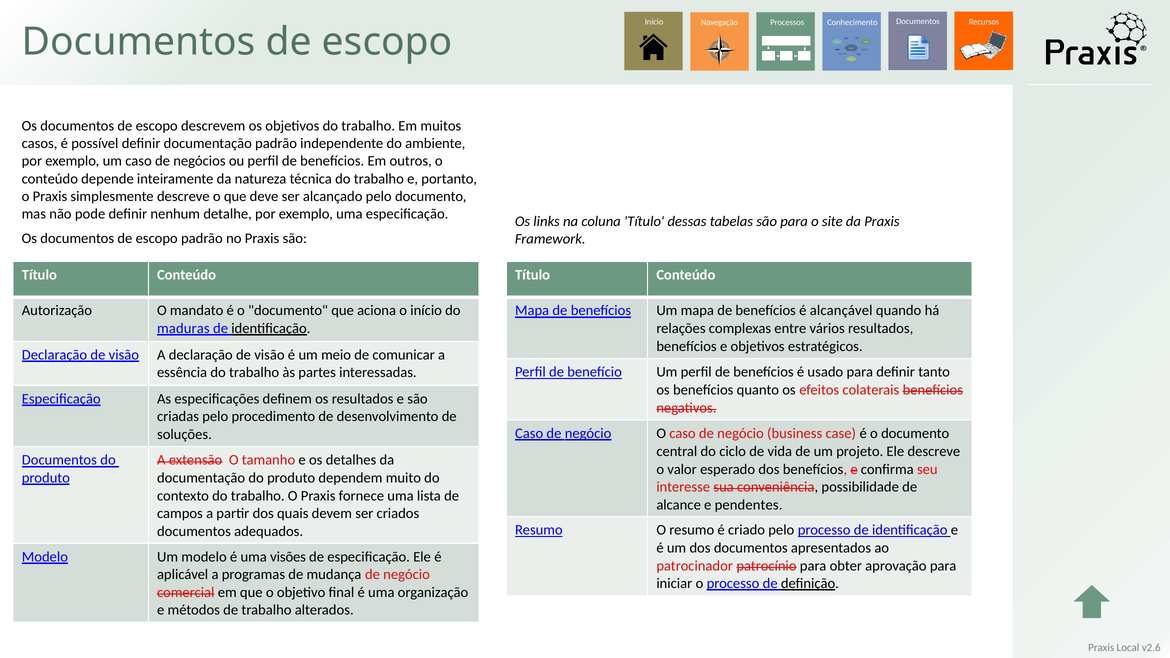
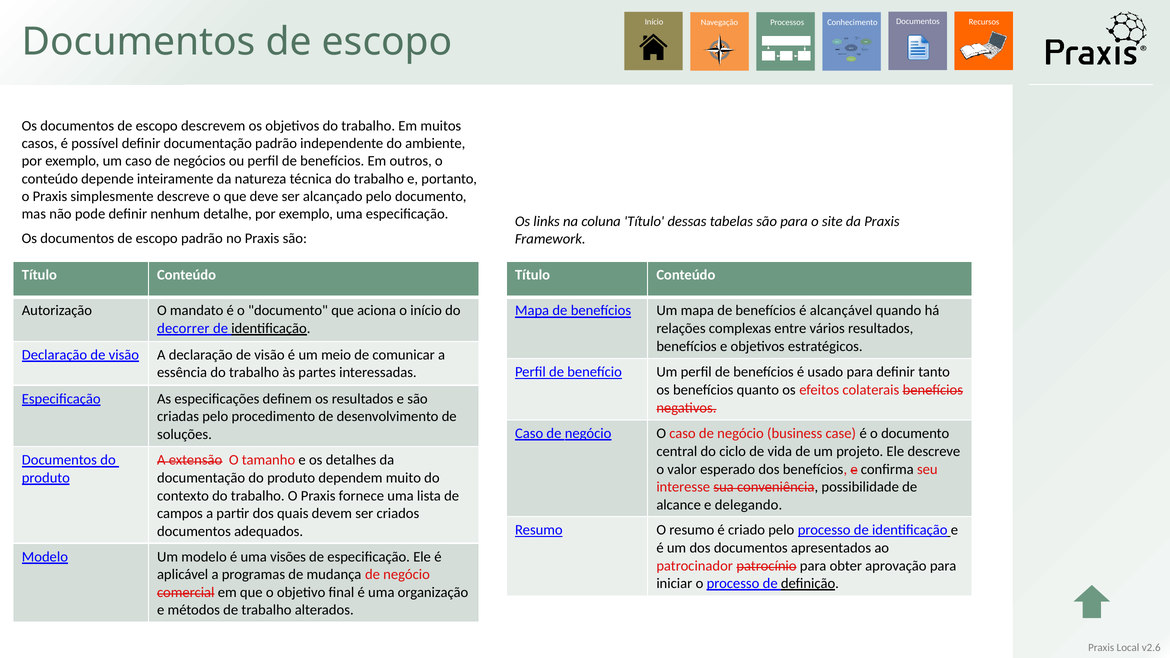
maduras: maduras -> decorrer
pendentes: pendentes -> delegando
